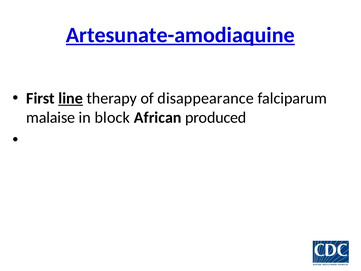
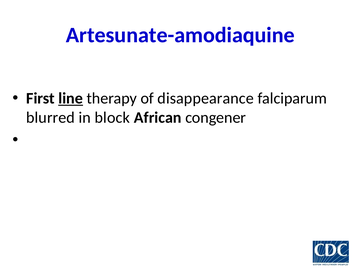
Artesunate-amodiaquine underline: present -> none
malaise: malaise -> blurred
produced: produced -> congener
